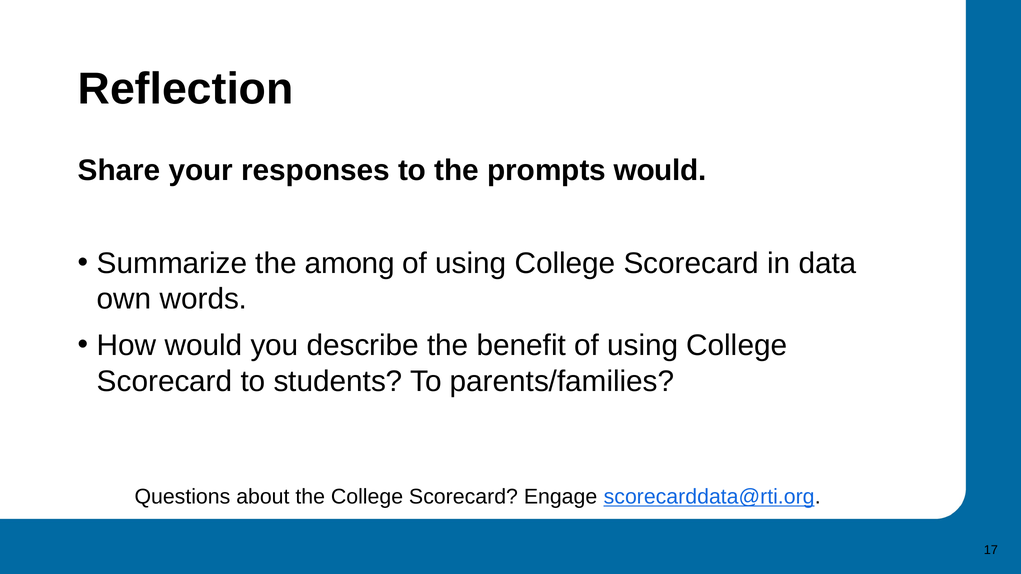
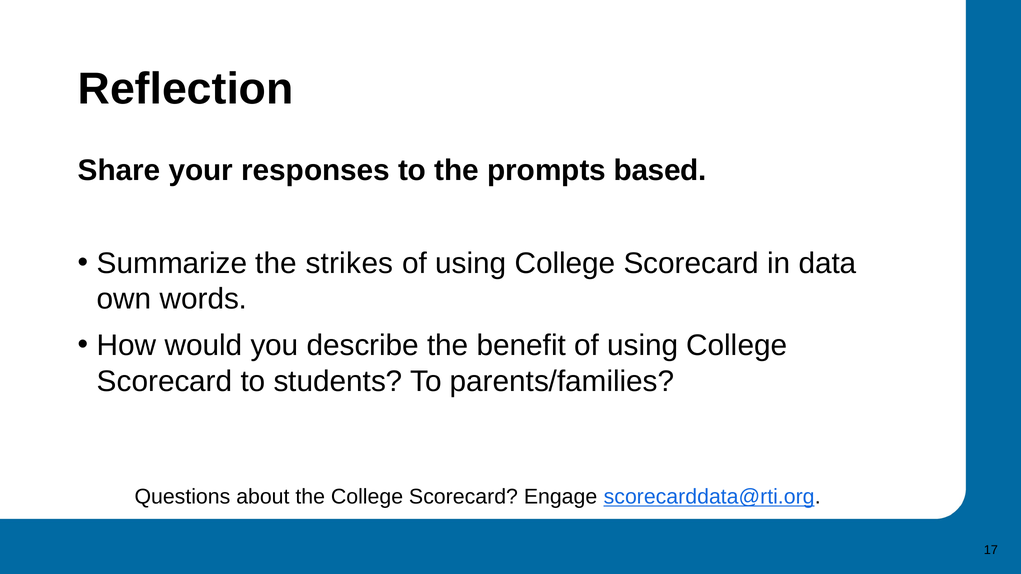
prompts would: would -> based
among: among -> strikes
